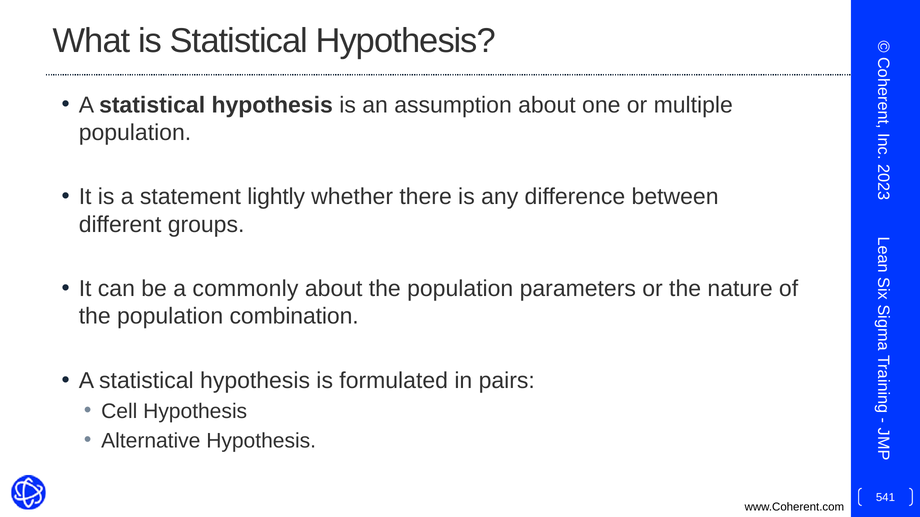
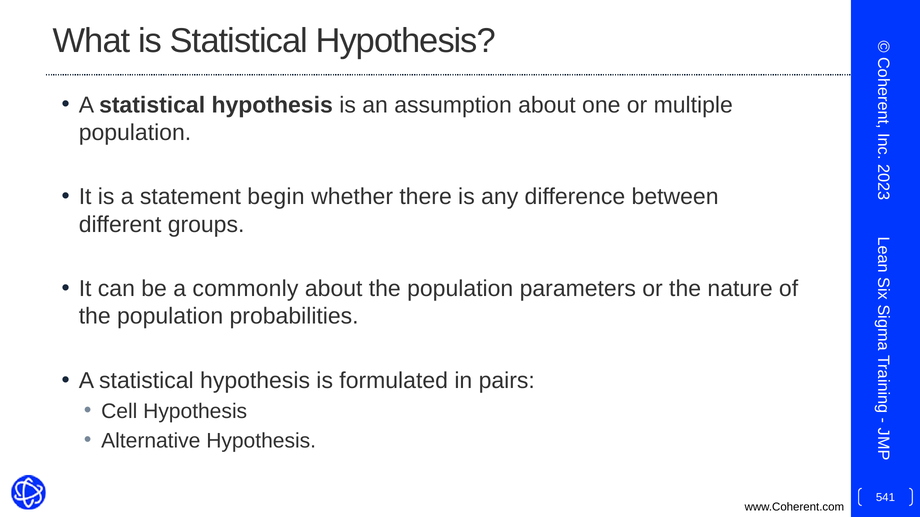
lightly: lightly -> begin
combination: combination -> probabilities
